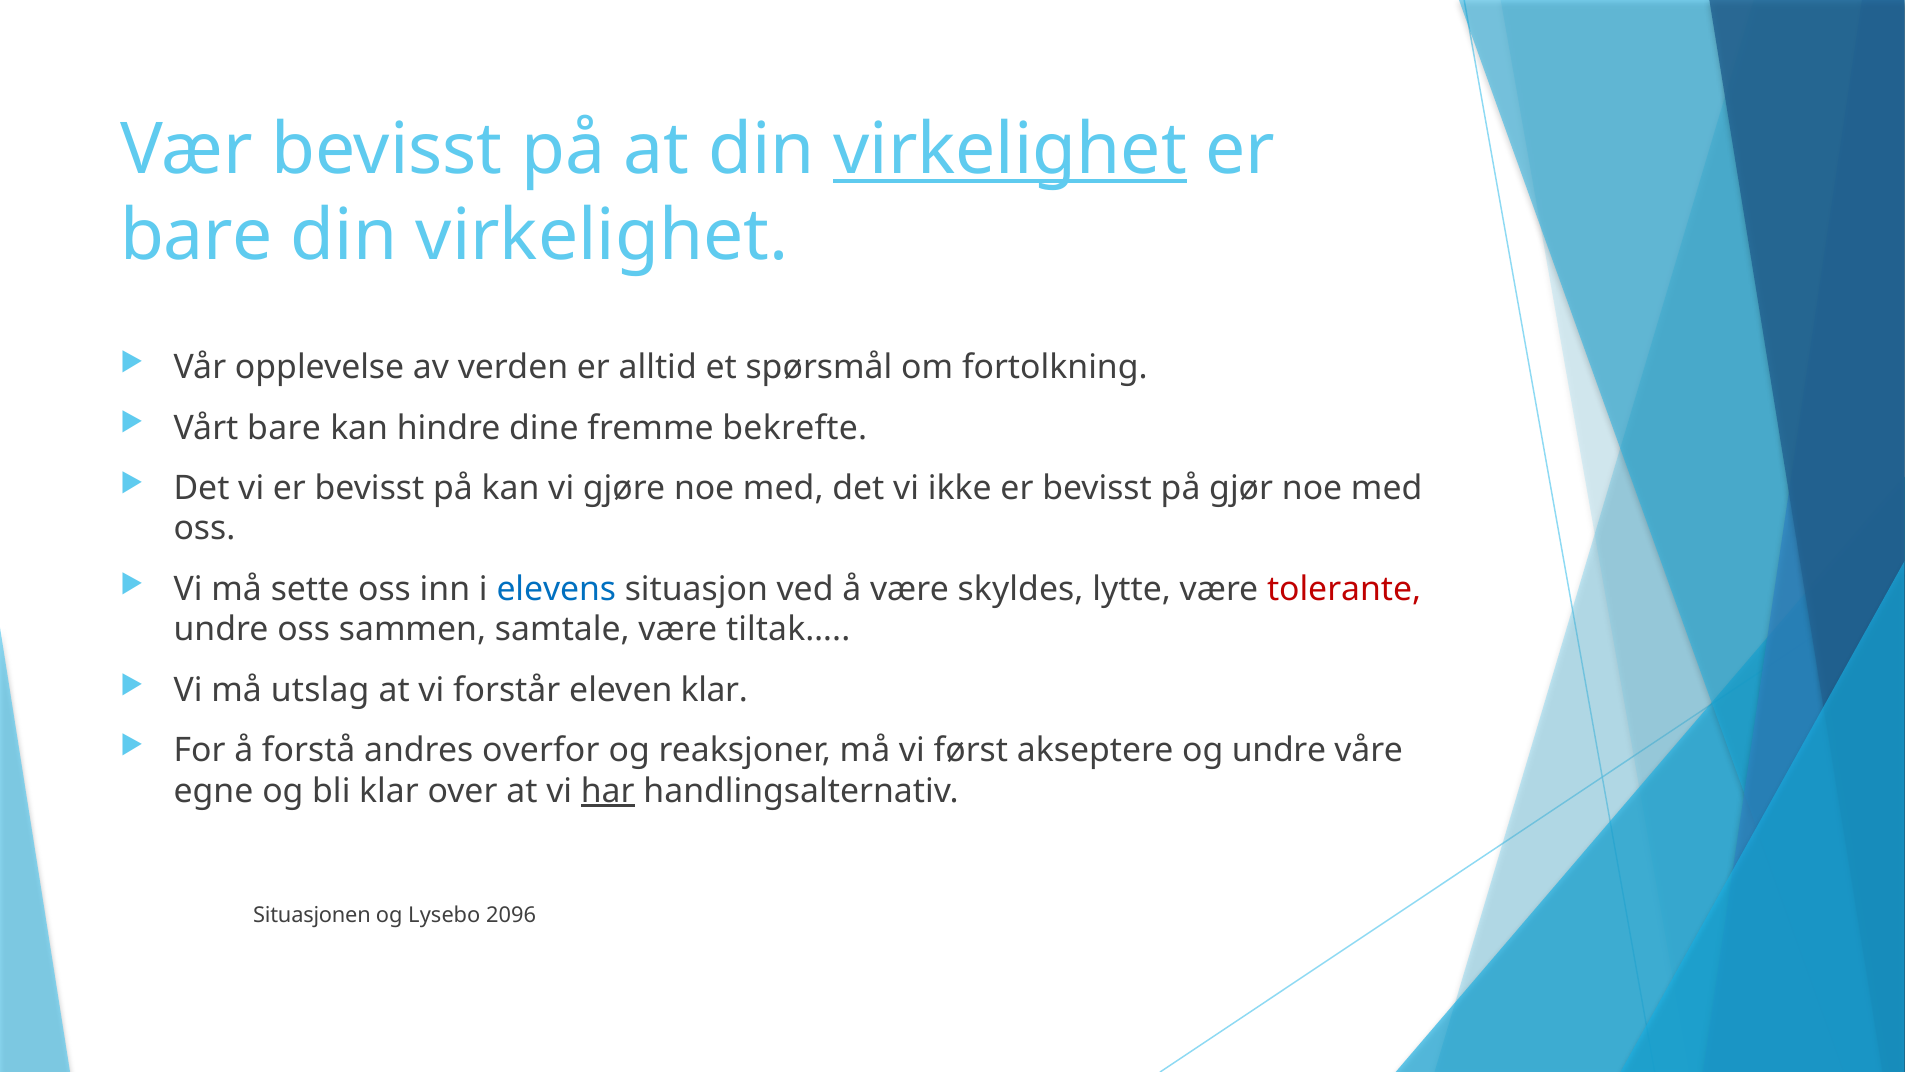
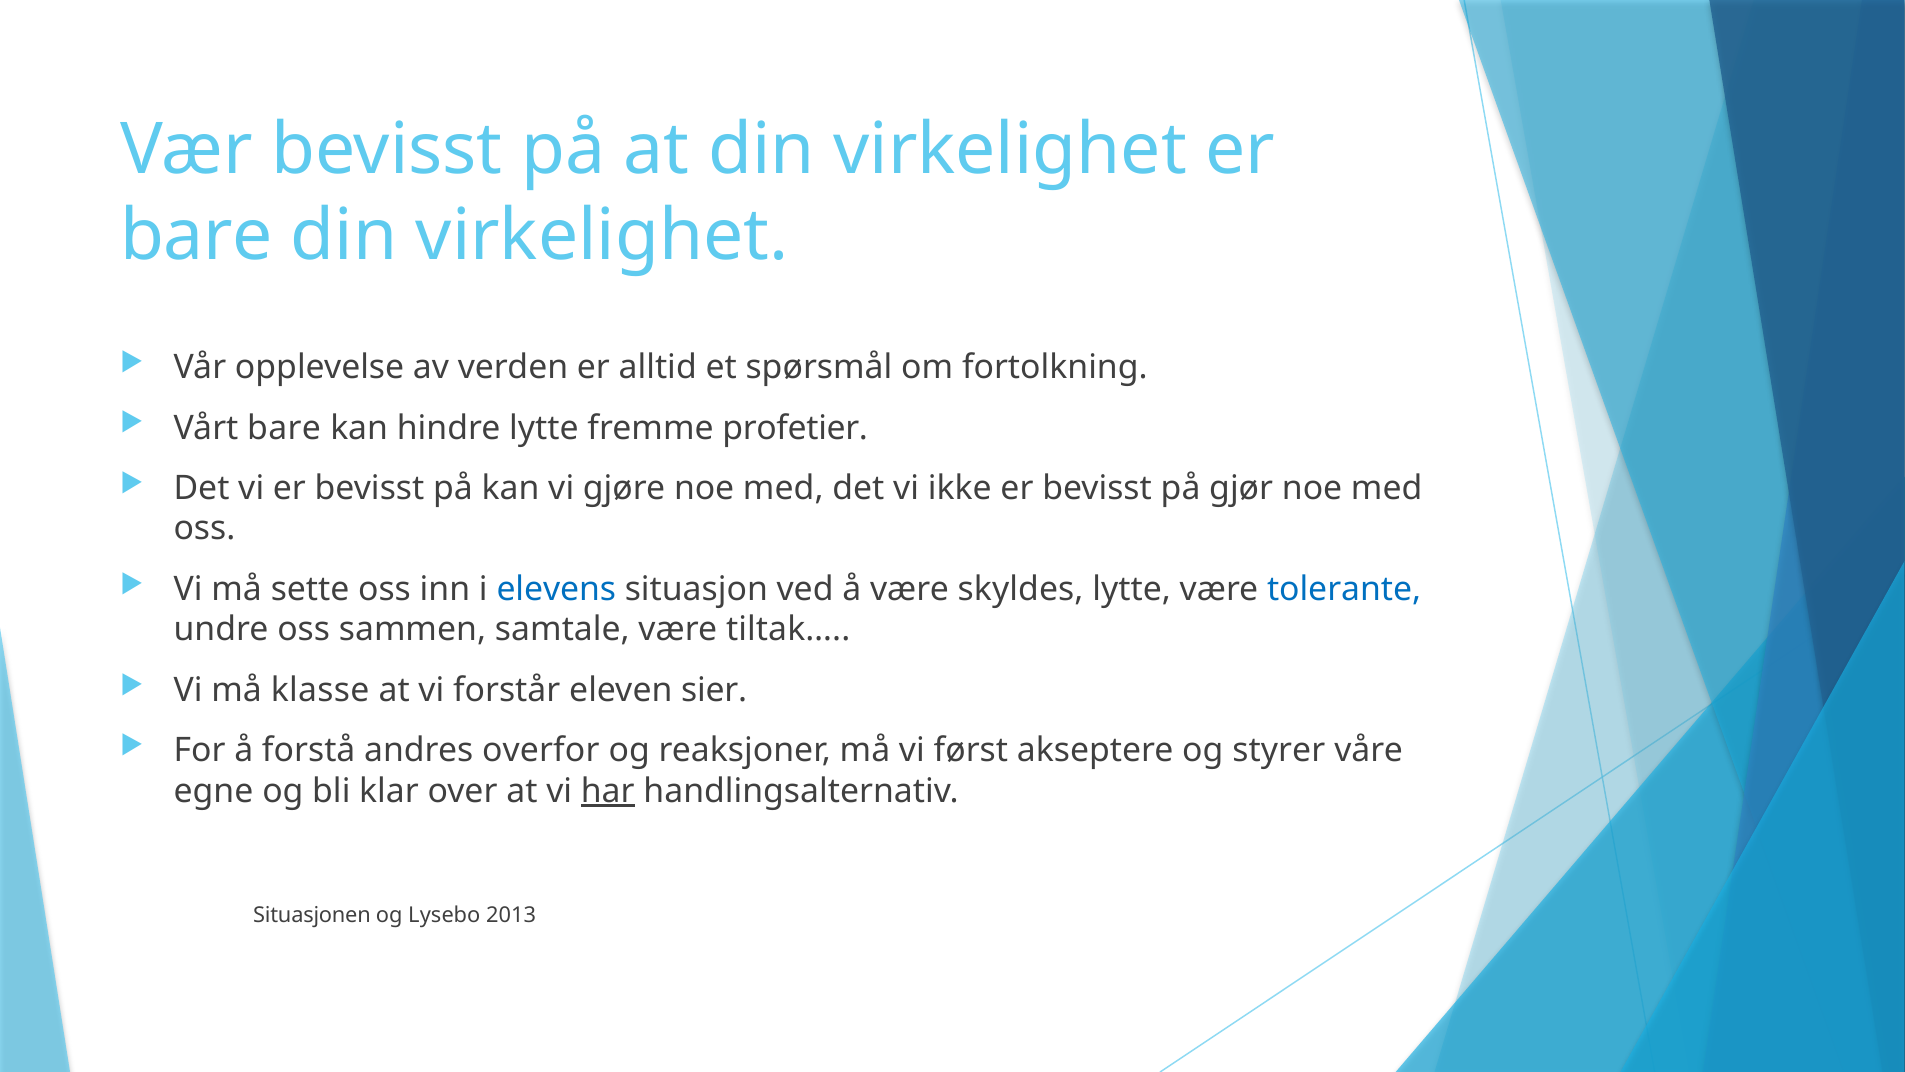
virkelighet at (1010, 150) underline: present -> none
hindre dine: dine -> lytte
bekrefte: bekrefte -> profetier
tolerante colour: red -> blue
utslag: utslag -> klasse
eleven klar: klar -> sier
og undre: undre -> styrer
2096: 2096 -> 2013
